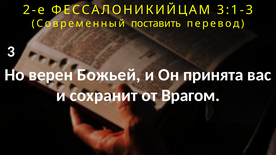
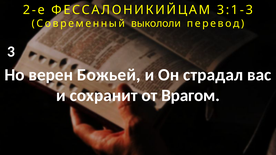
поставить: поставить -> выкололи
принята: принята -> страдал
